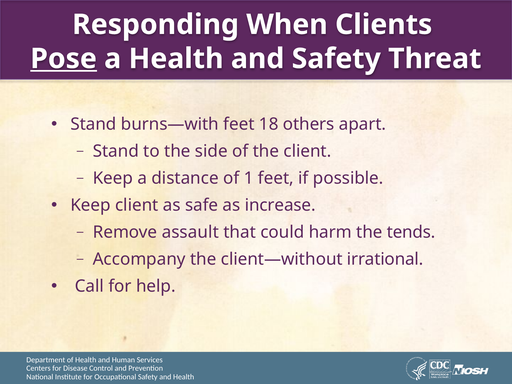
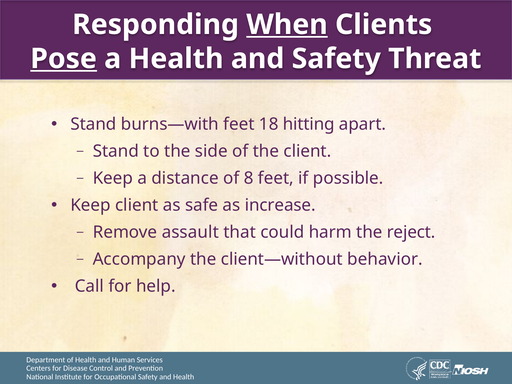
When underline: none -> present
others: others -> hitting
1: 1 -> 8
tends: tends -> reject
irrational: irrational -> behavior
